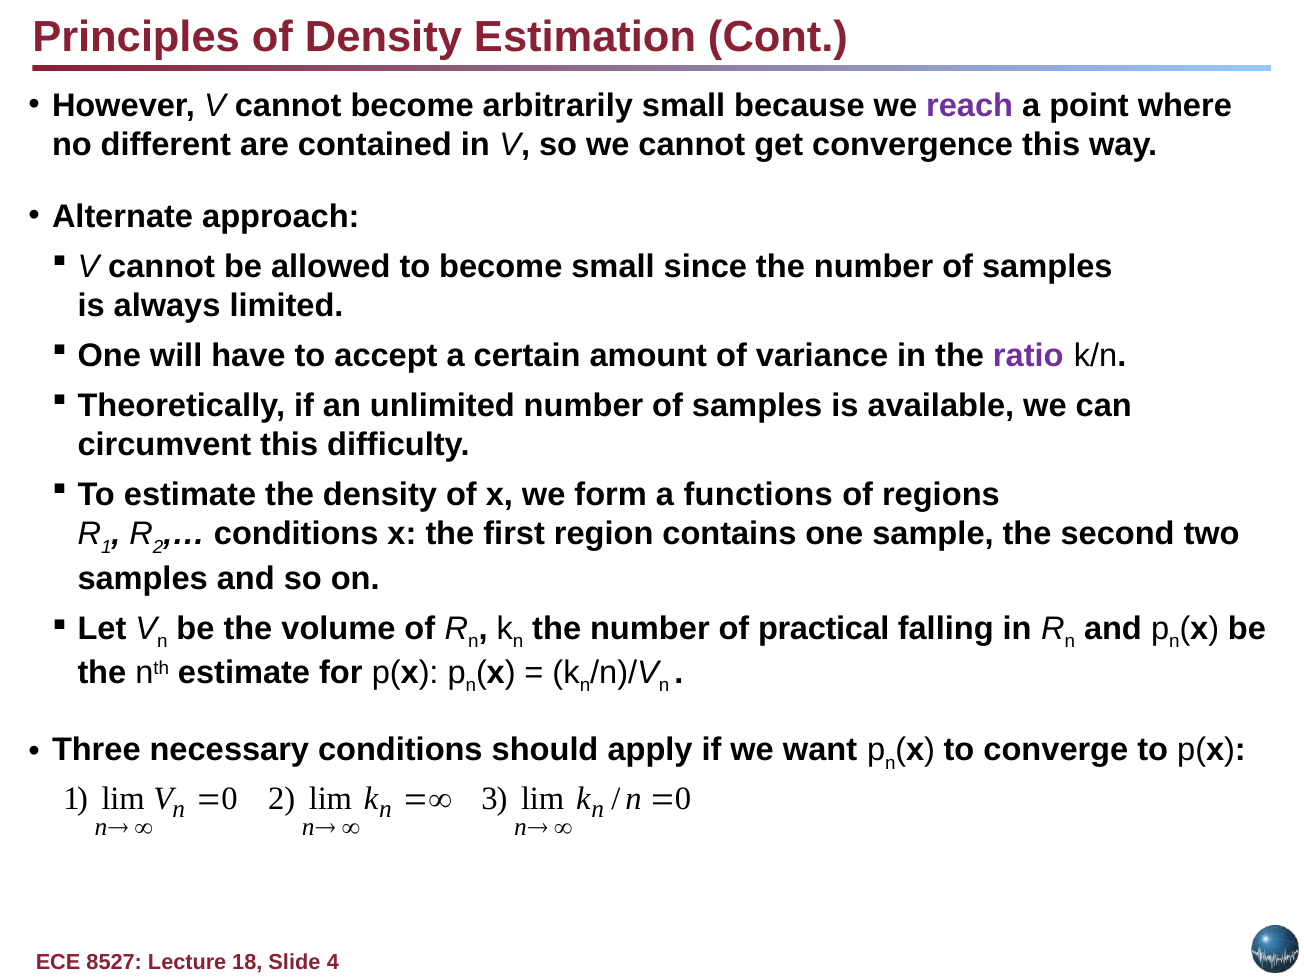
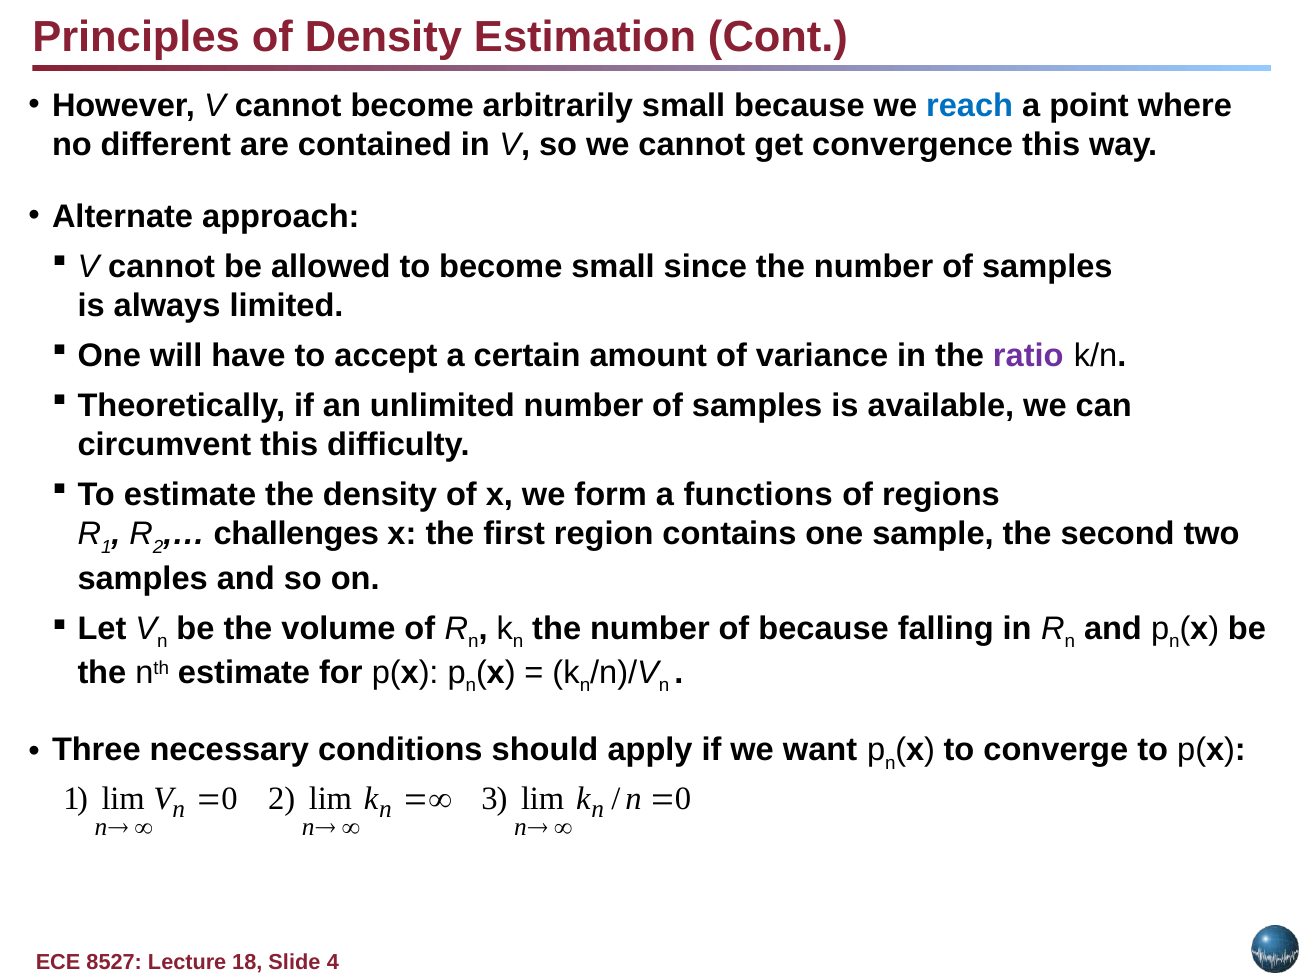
reach colour: purple -> blue
conditions at (296, 534): conditions -> challenges
of practical: practical -> because
